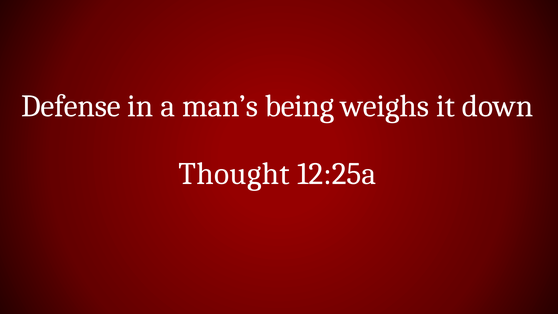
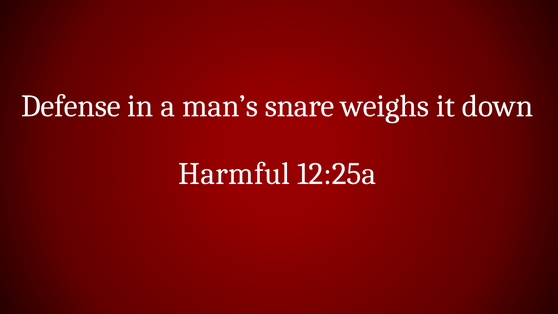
being: being -> snare
Thought: Thought -> Harmful
